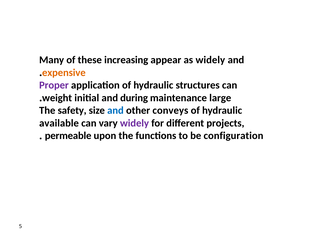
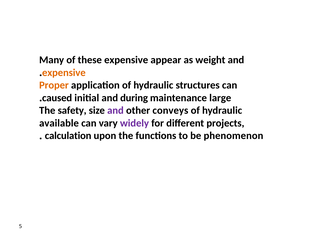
these increasing: increasing -> expensive
as widely: widely -> weight
Proper colour: purple -> orange
weight: weight -> caused
and at (115, 110) colour: blue -> purple
permeable: permeable -> calculation
configuration: configuration -> phenomenon
